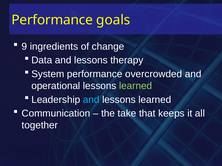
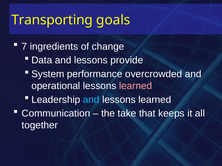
Performance at (52, 20): Performance -> Transporting
9: 9 -> 7
therapy: therapy -> provide
learned at (136, 86) colour: light green -> pink
